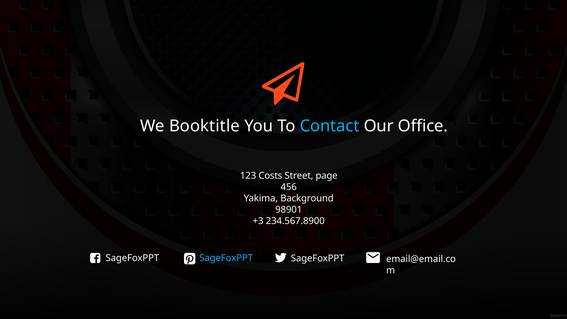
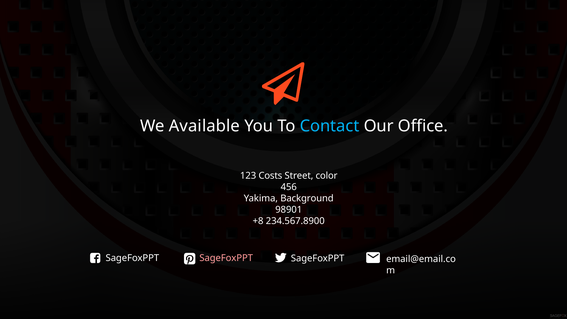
Booktitle: Booktitle -> Available
page: page -> color
+3: +3 -> +8
SageFoxPPT at (226, 258) colour: light blue -> pink
